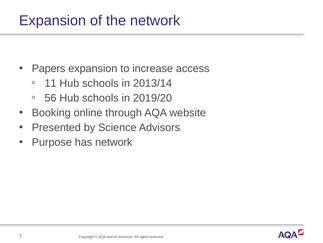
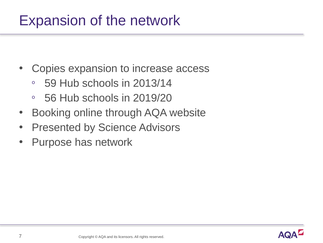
Papers: Papers -> Copies
11: 11 -> 59
